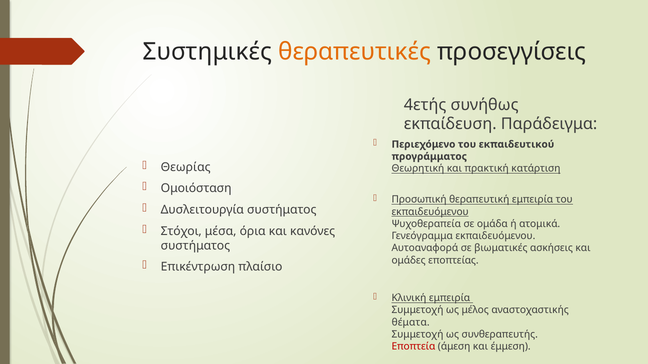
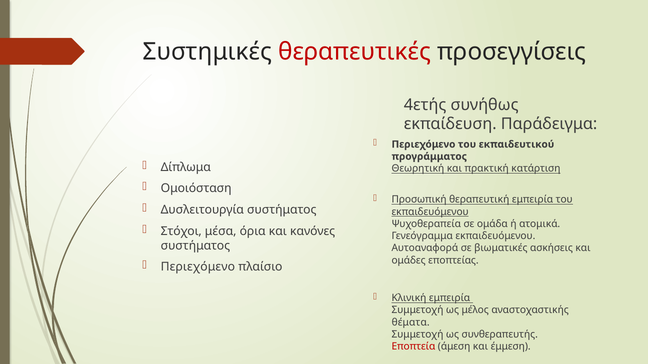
θεραπευτικές colour: orange -> red
Θεωρίας: Θεωρίας -> Δίπλωμα
Επικέντρωση at (198, 267): Επικέντρωση -> Περιεχόμενο
